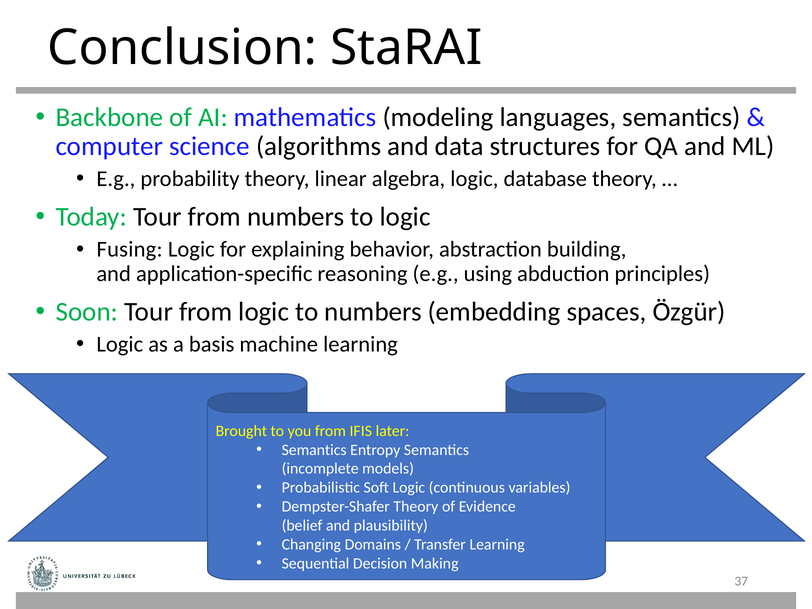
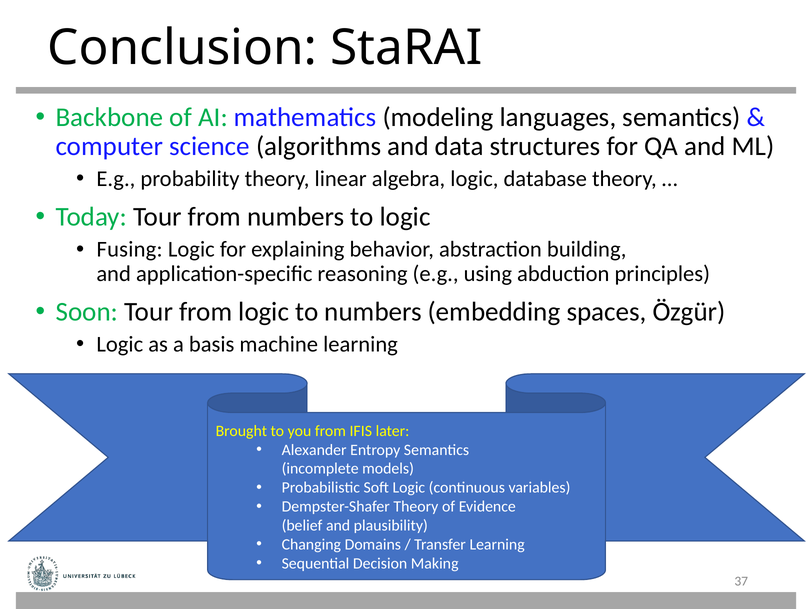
Semantics at (314, 450): Semantics -> Alexander
